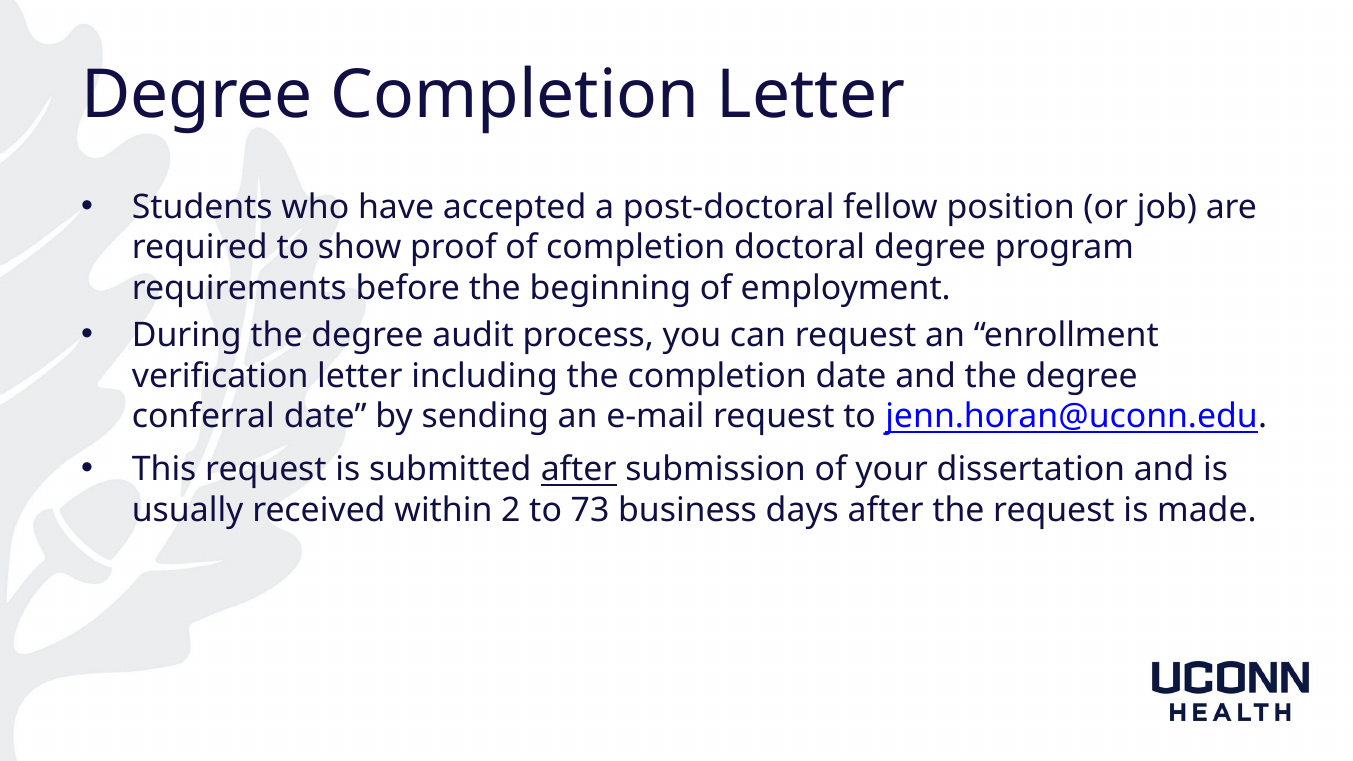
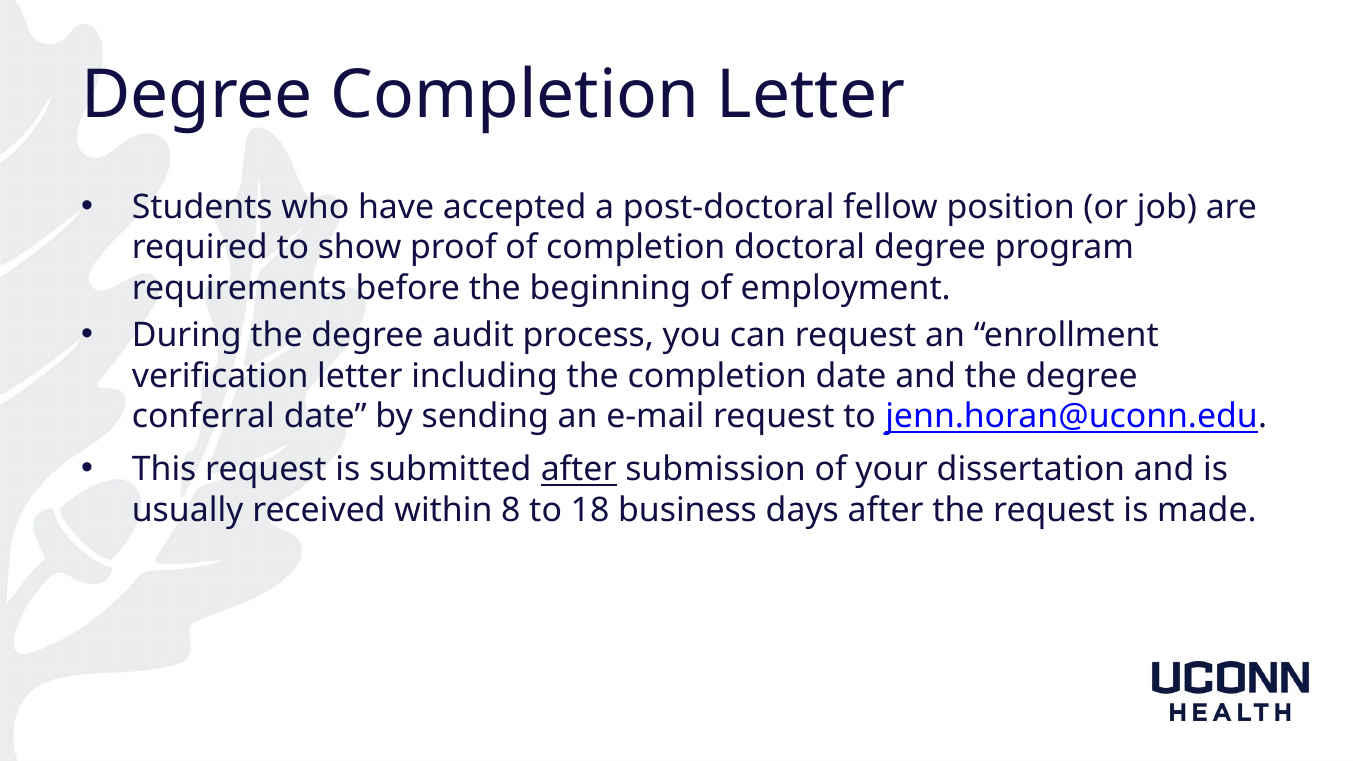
2: 2 -> 8
73: 73 -> 18
